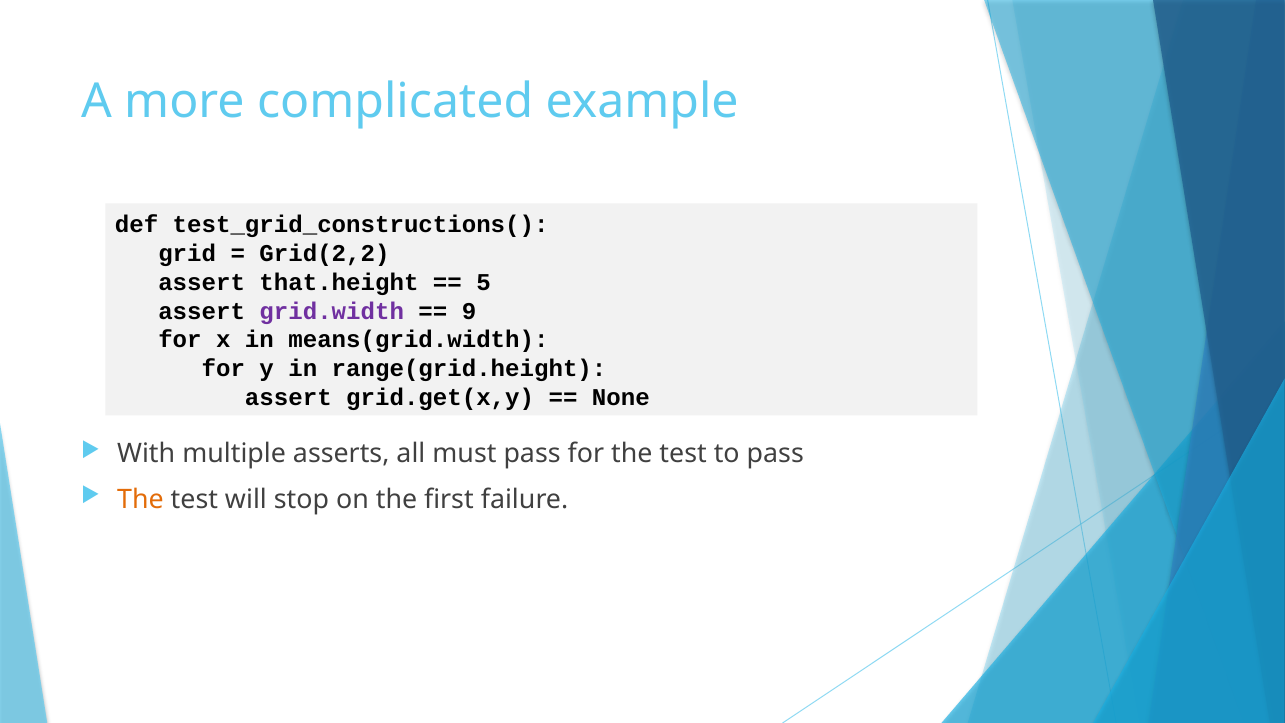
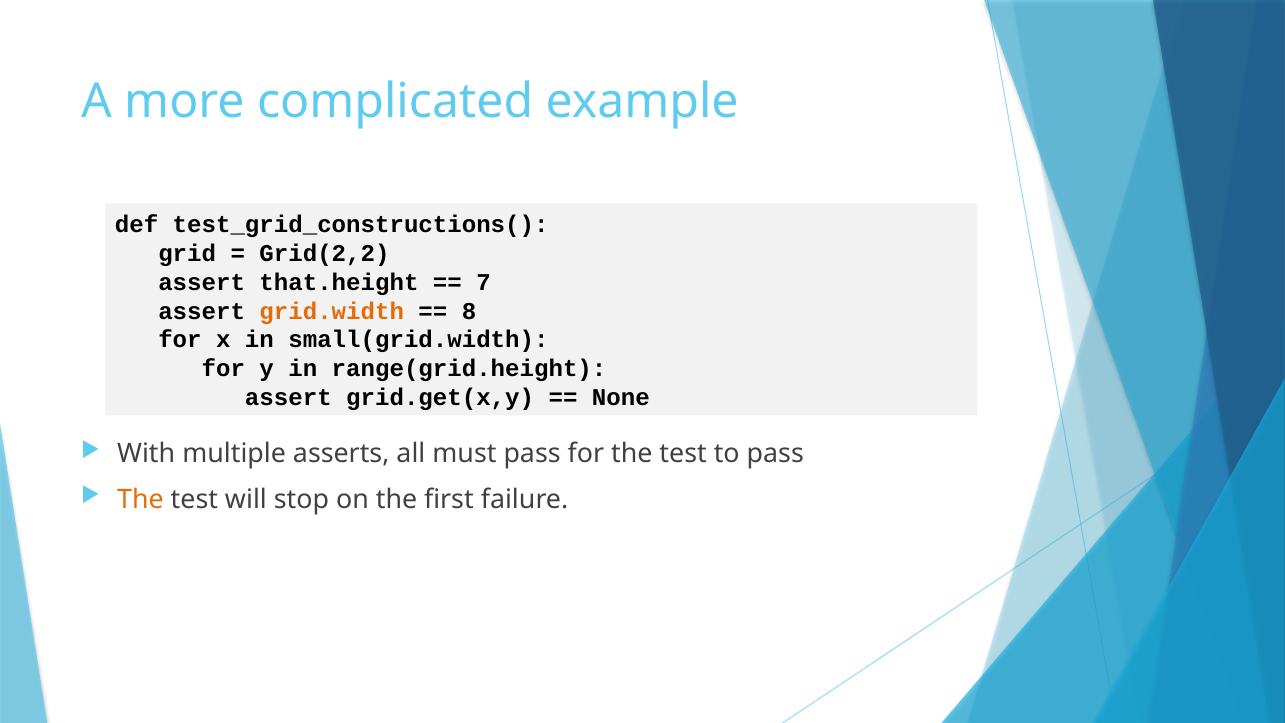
5: 5 -> 7
grid.width colour: purple -> orange
9: 9 -> 8
means(grid.width: means(grid.width -> small(grid.width
